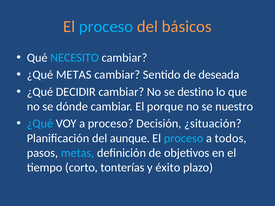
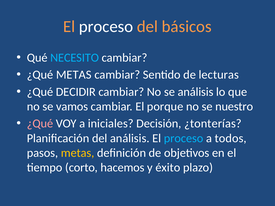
proceso at (106, 27) colour: light blue -> white
deseada: deseada -> lecturas
se destino: destino -> análisis
dónde: dónde -> vamos
¿Qué at (40, 124) colour: light blue -> pink
a proceso: proceso -> iniciales
¿situación: ¿situación -> ¿tonterías
del aunque: aunque -> análisis
metas at (78, 153) colour: light blue -> yellow
tonterías: tonterías -> hacemos
